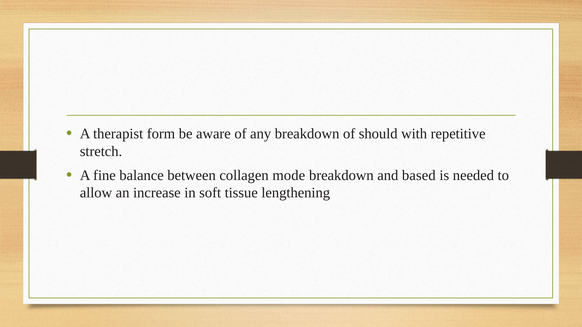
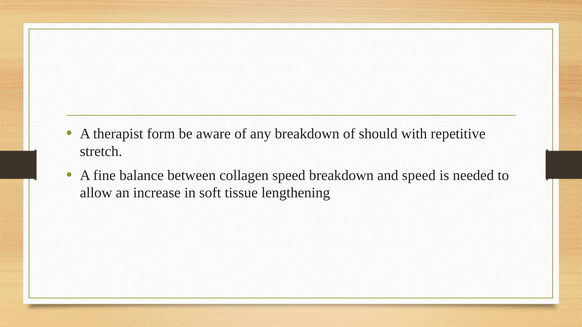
collagen mode: mode -> speed
and based: based -> speed
